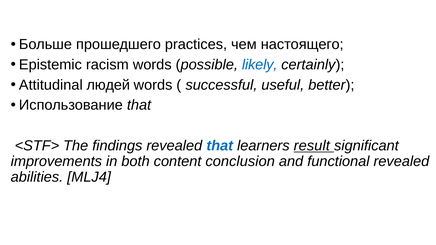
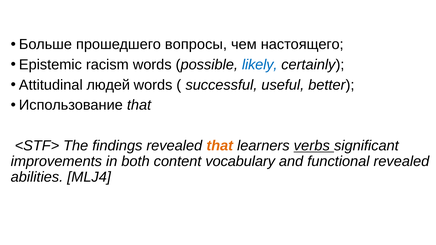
practices: practices -> вопросы
that at (220, 146) colour: blue -> orange
result: result -> verbs
conclusion: conclusion -> vocabulary
